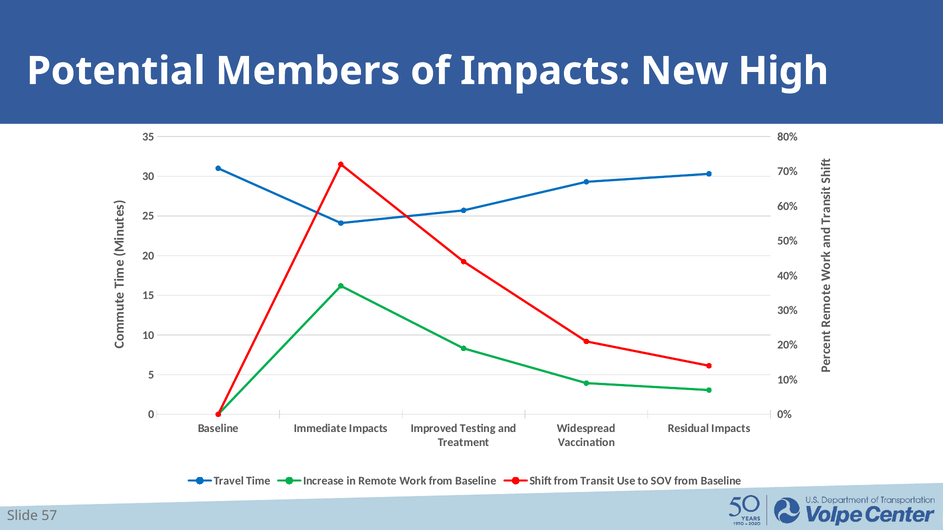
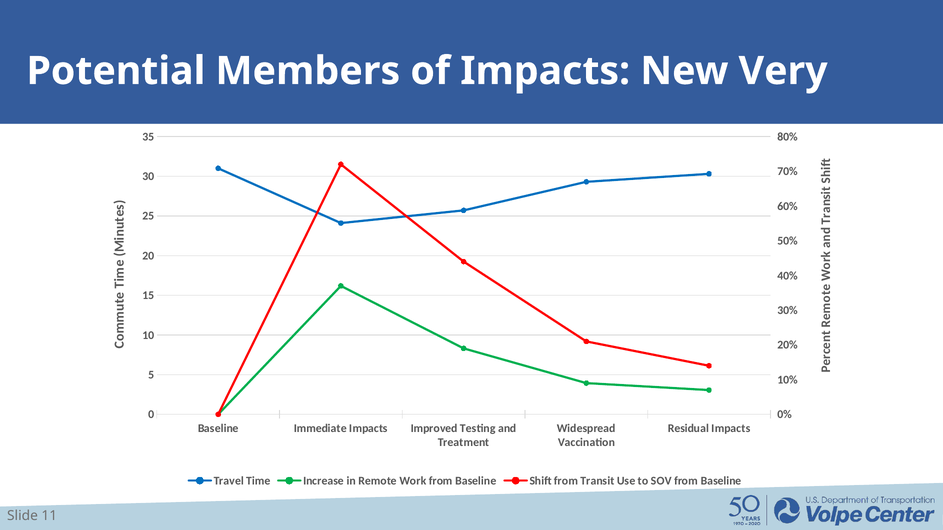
High: High -> Very
57: 57 -> 11
